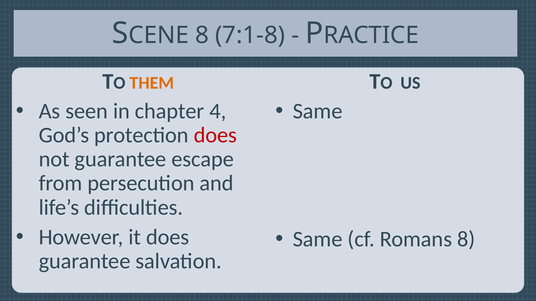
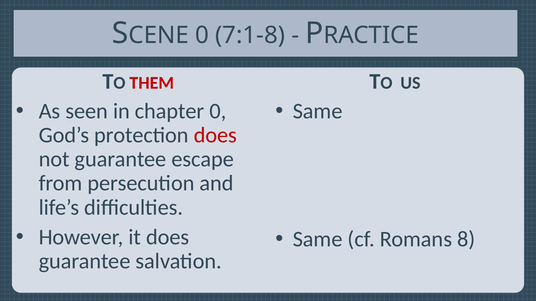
8 at (202, 35): 8 -> 0
THEM colour: orange -> red
chapter 4: 4 -> 0
